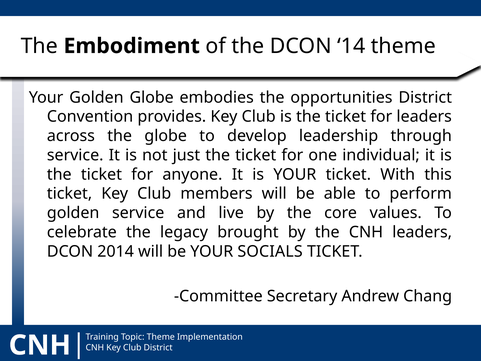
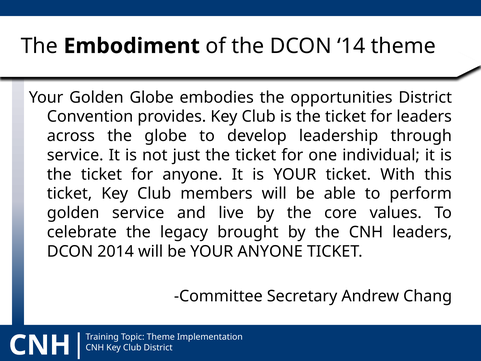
YOUR SOCIALS: SOCIALS -> ANYONE
